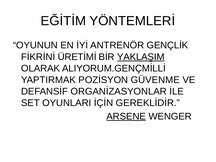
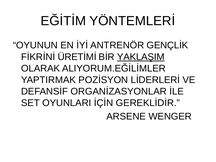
ALIYORUM.GENÇMİLLİ: ALIYORUM.GENÇMİLLİ -> ALIYORUM.EĞİLİMLER
GÜVENME: GÜVENME -> LİDERLERİ
ARSENE underline: present -> none
